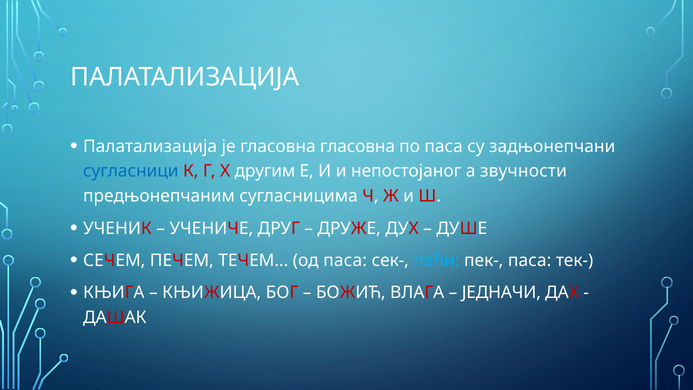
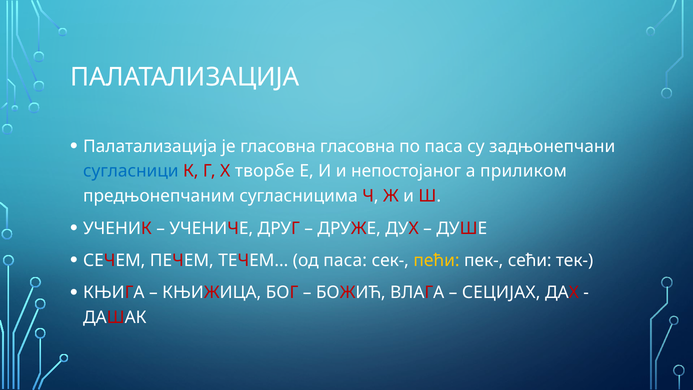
другим: другим -> творбе
звучности: звучности -> приликом
пећи colour: light blue -> yellow
пек- паса: паса -> сећи
ЈЕДНАЧИ: ЈЕДНАЧИ -> СЕЦИЈАХ
